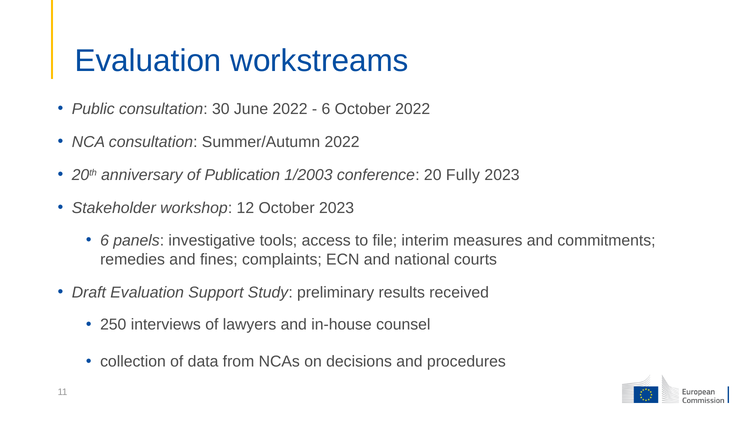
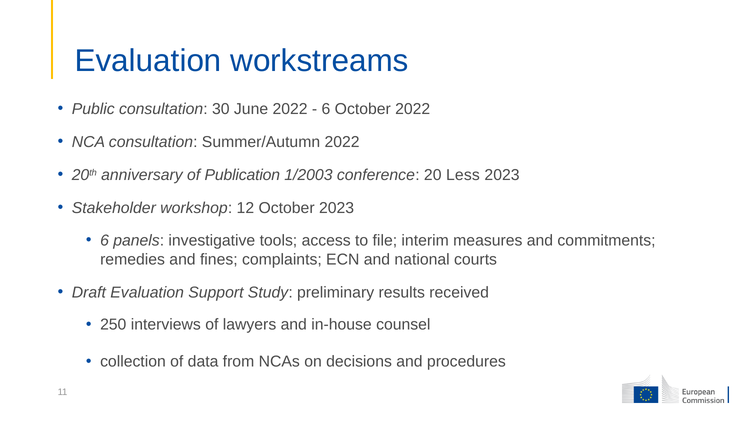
Fully: Fully -> Less
